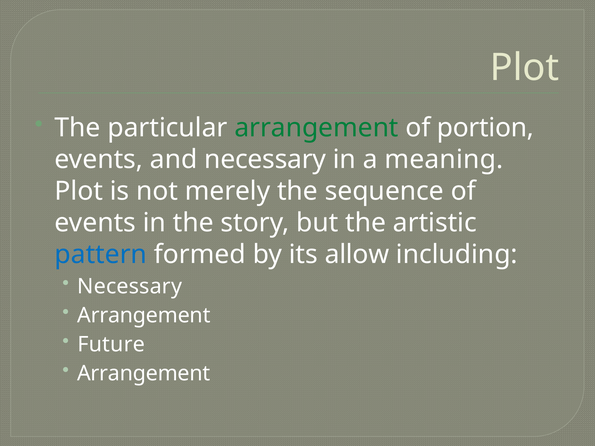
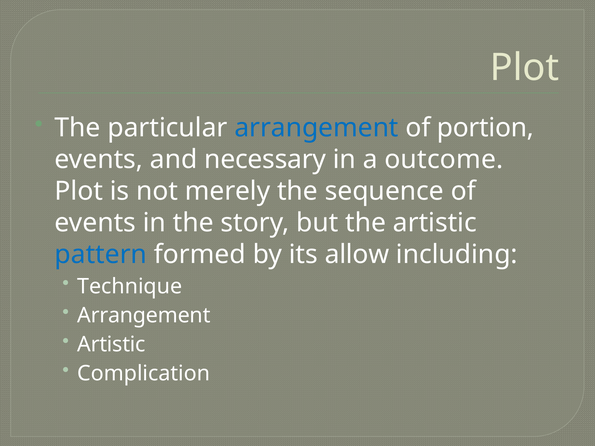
arrangement at (316, 128) colour: green -> blue
meaning: meaning -> outcome
Necessary at (130, 286): Necessary -> Technique
Future at (111, 345): Future -> Artistic
Arrangement at (144, 374): Arrangement -> Complication
